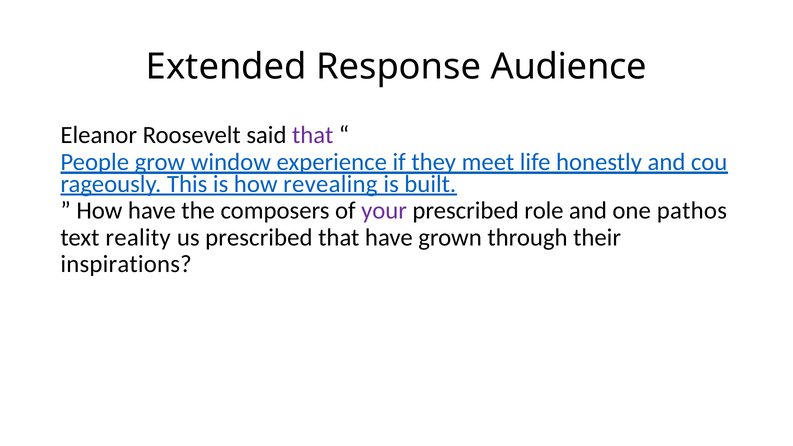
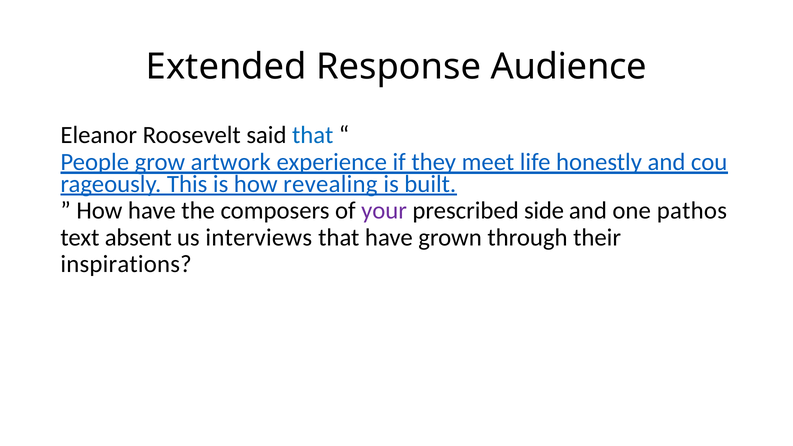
that at (313, 135) colour: purple -> blue
window: window -> artwork
role: role -> side
reality: reality -> absent
us prescribed: prescribed -> interviews
